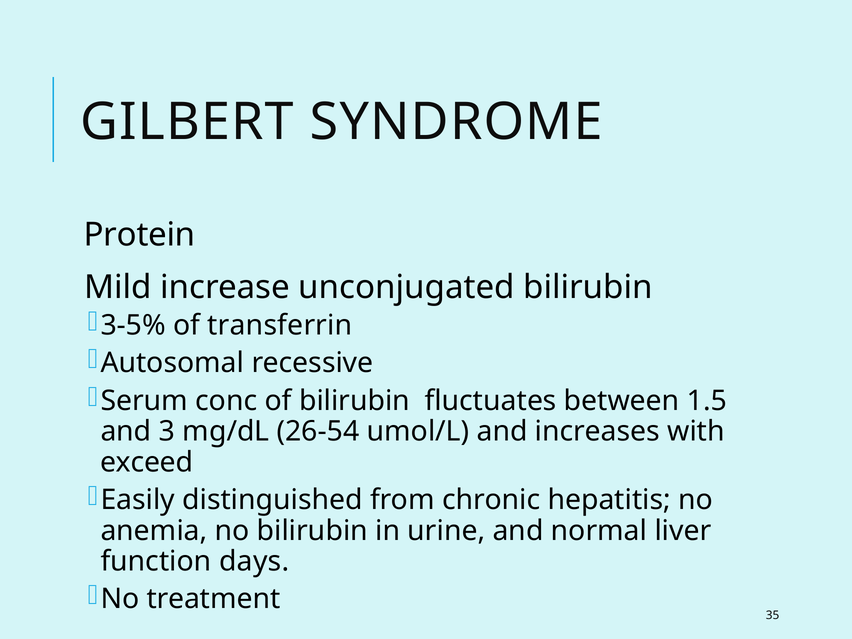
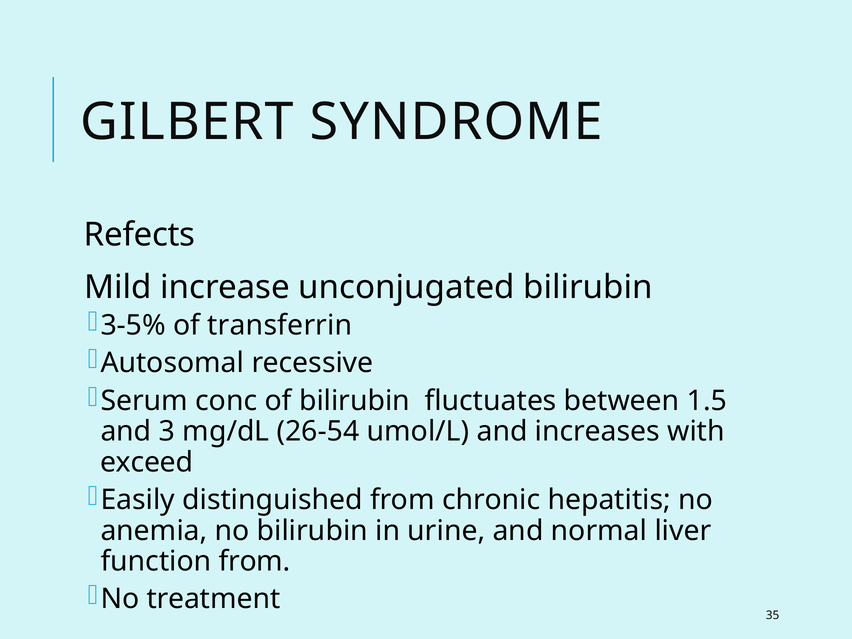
Protein: Protein -> Refects
function days: days -> from
